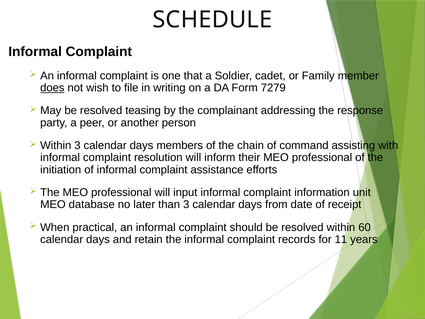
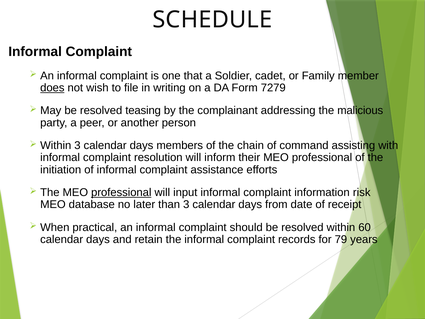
response: response -> malicious
professional at (121, 192) underline: none -> present
unit: unit -> risk
11: 11 -> 79
